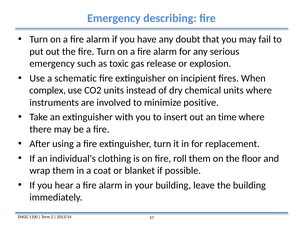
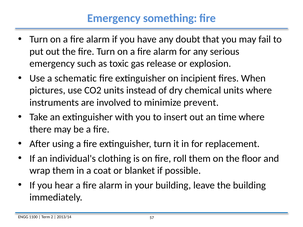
describing: describing -> something
complex: complex -> pictures
positive: positive -> prevent
